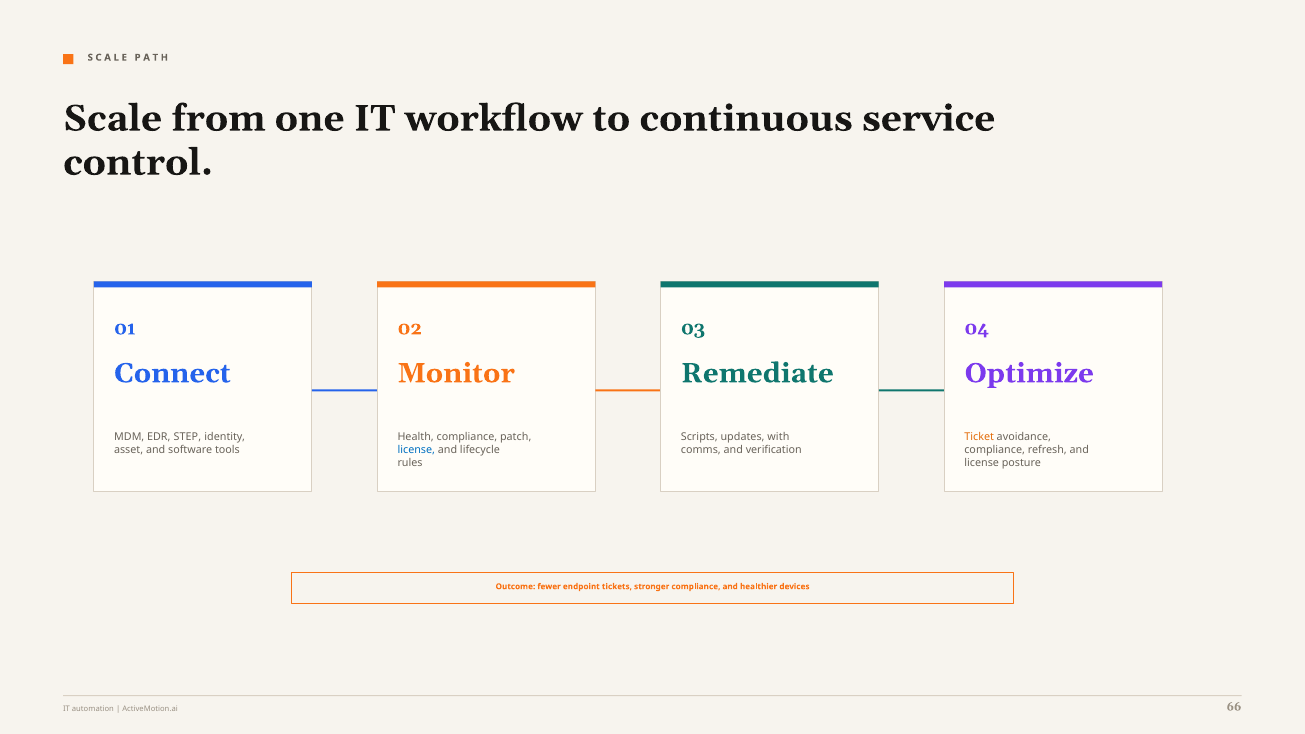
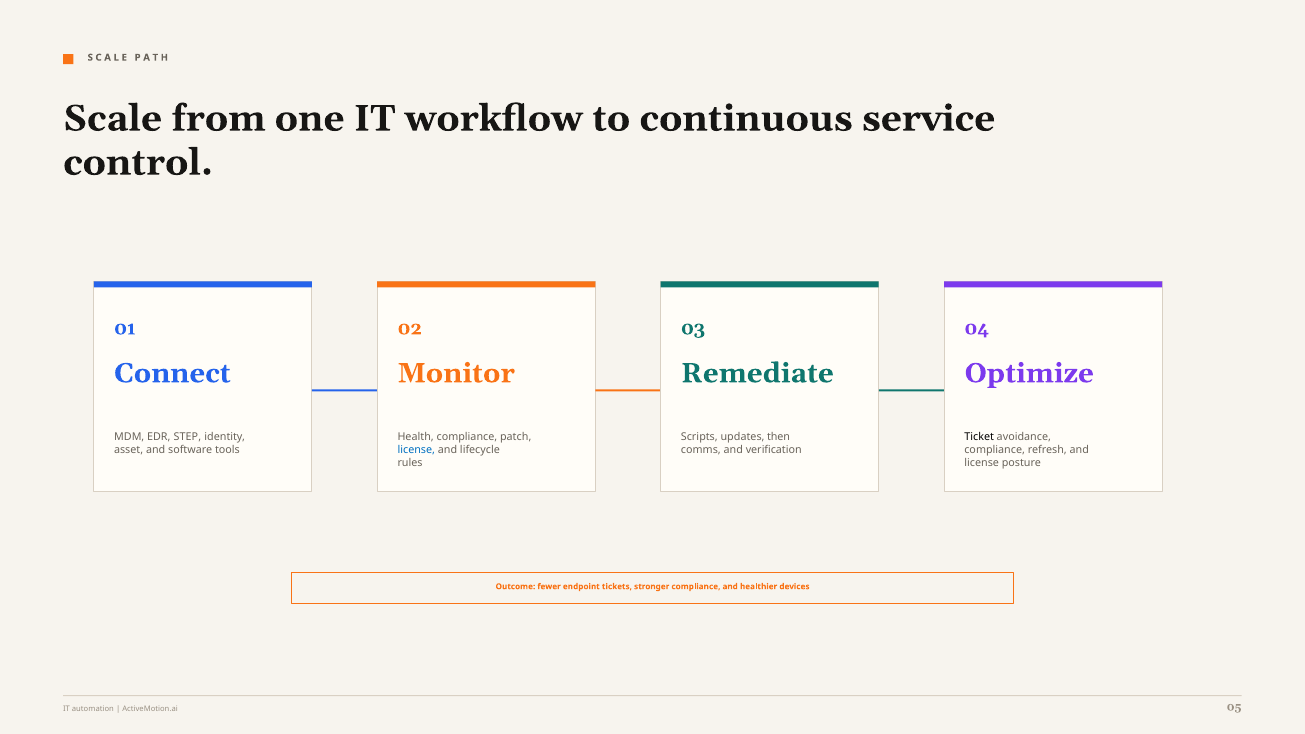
with: with -> then
Ticket colour: orange -> black
66: 66 -> 05
